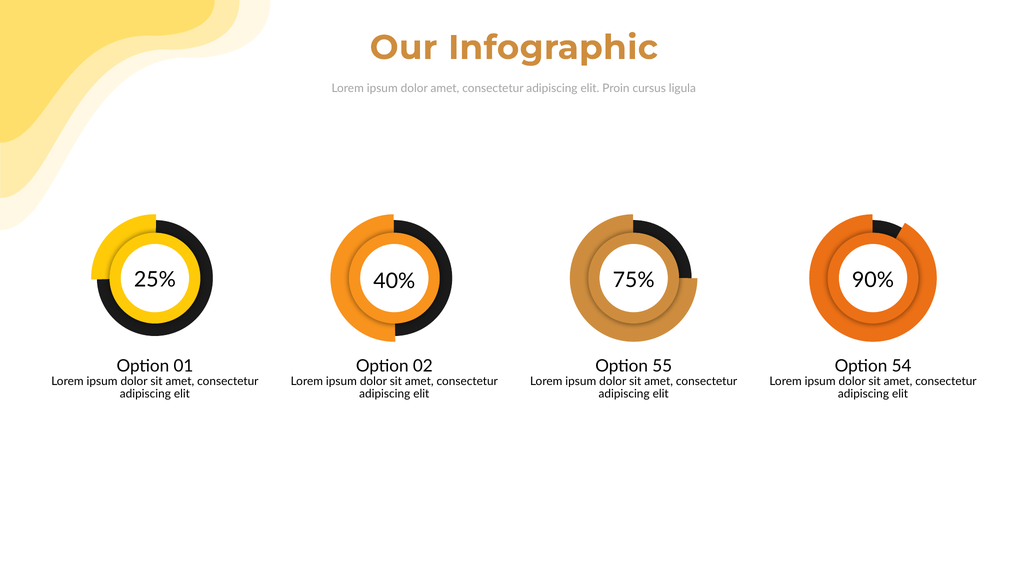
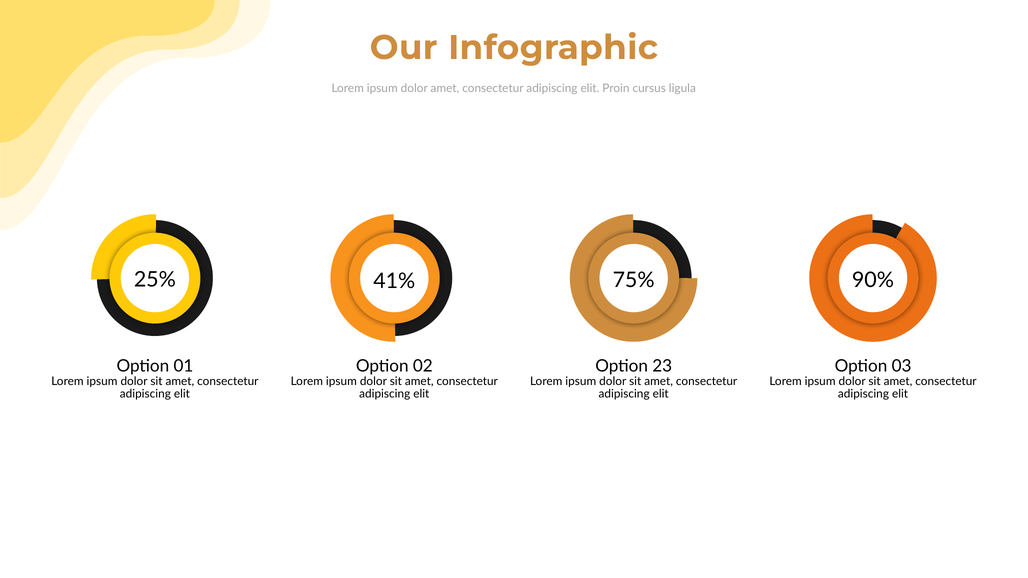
40%: 40% -> 41%
55: 55 -> 23
54: 54 -> 03
